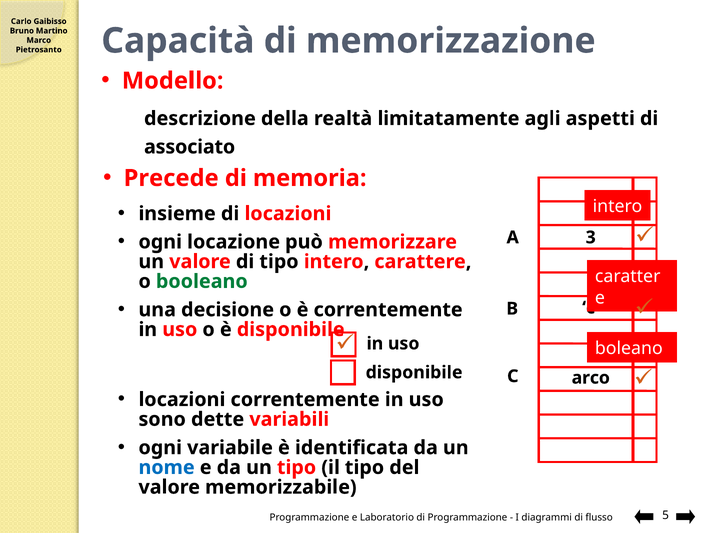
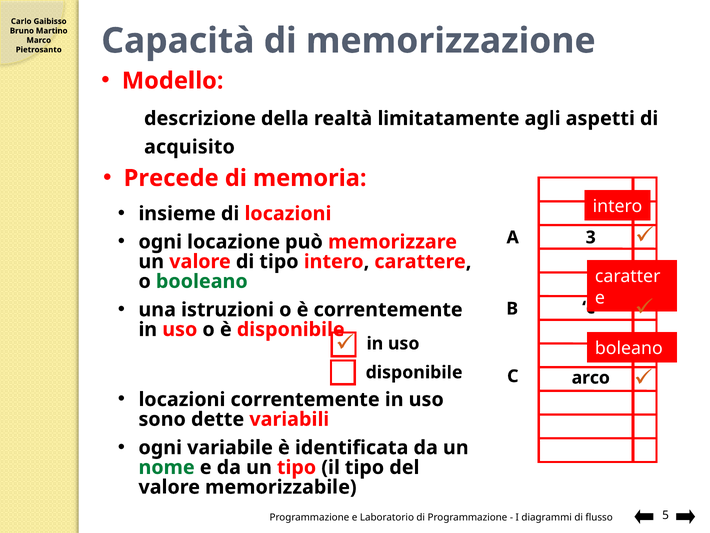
associato: associato -> acquisito
decisione: decisione -> istruzioni
nome colour: blue -> green
